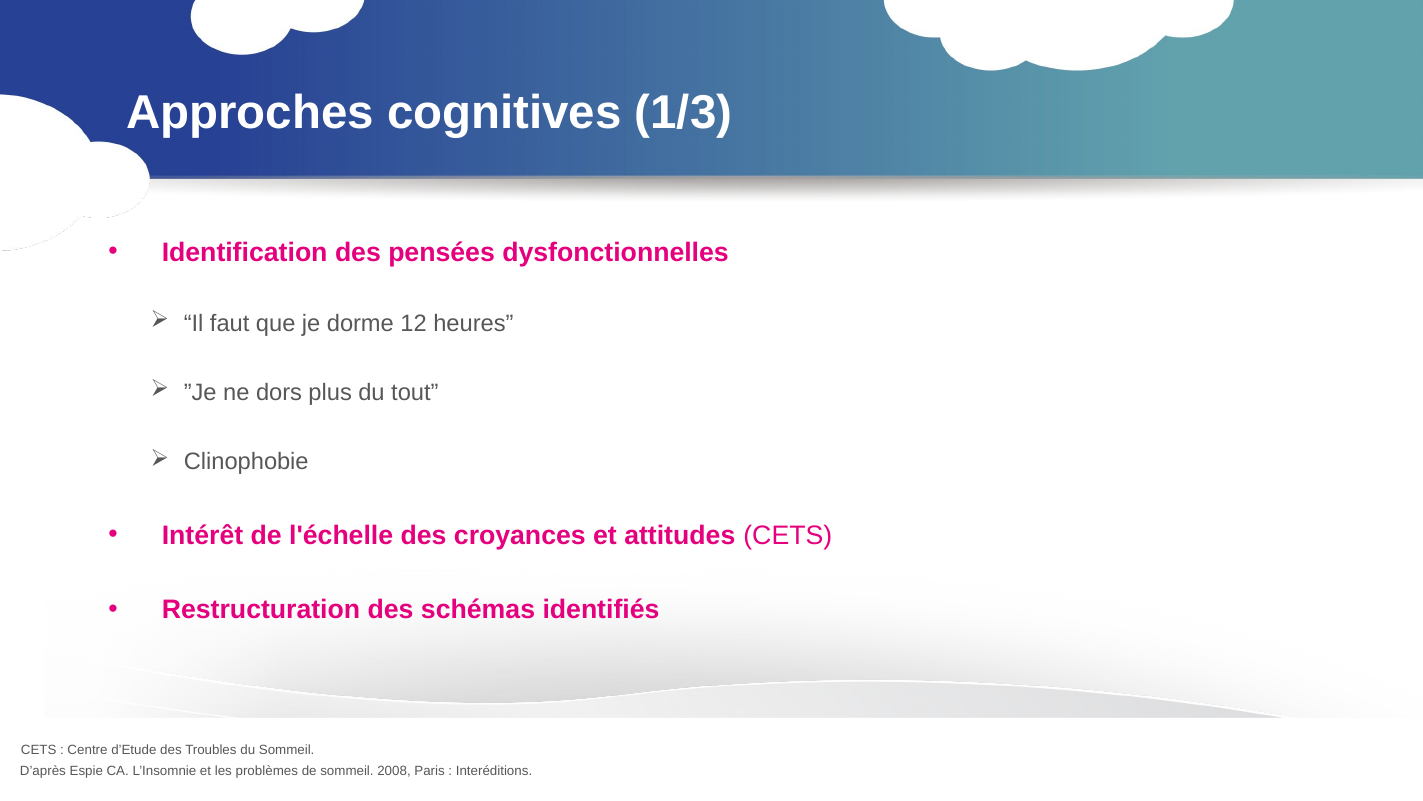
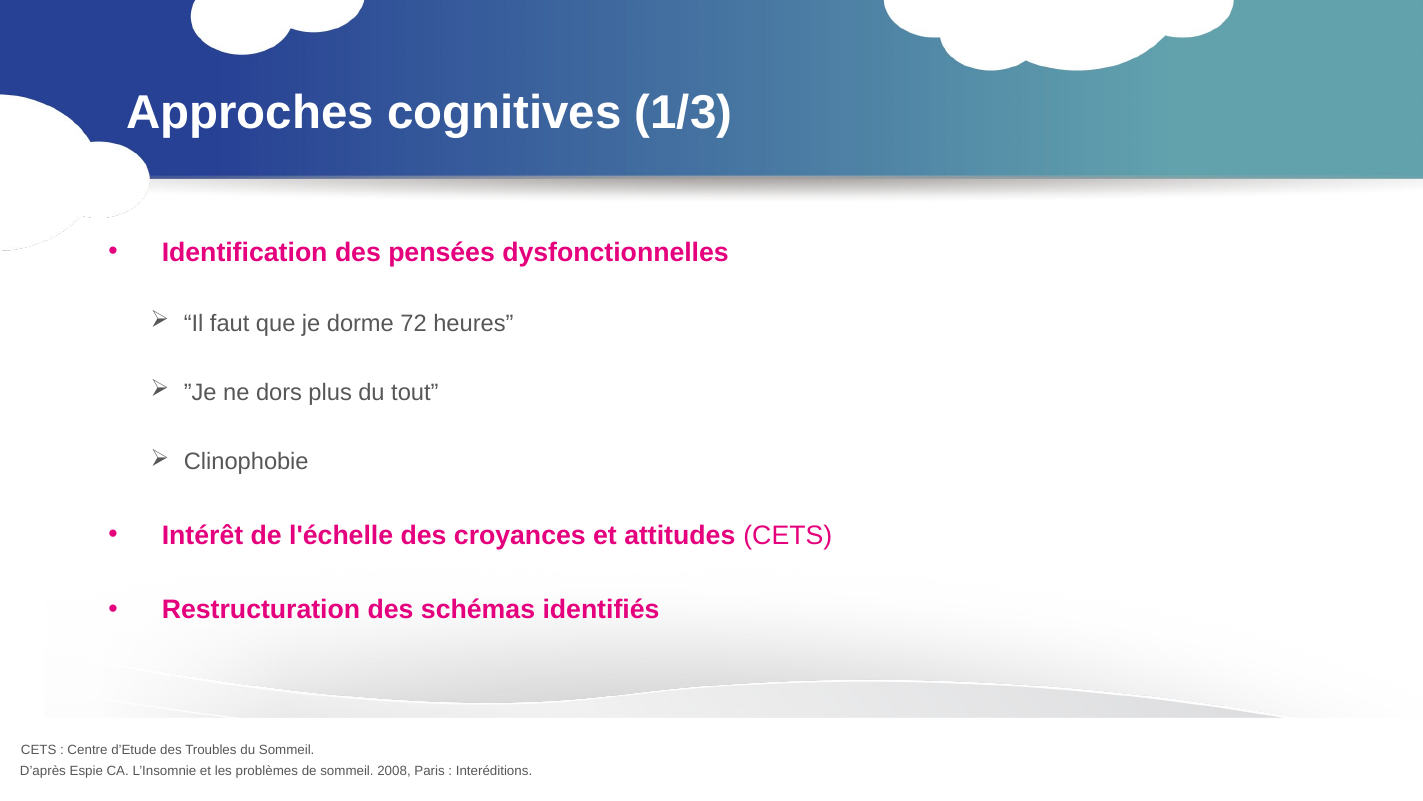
12: 12 -> 72
